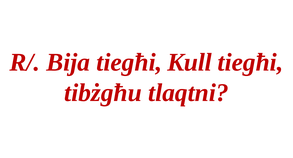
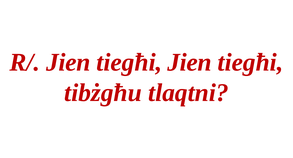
R/ Bija: Bija -> Jien
tiegħi Kull: Kull -> Jien
